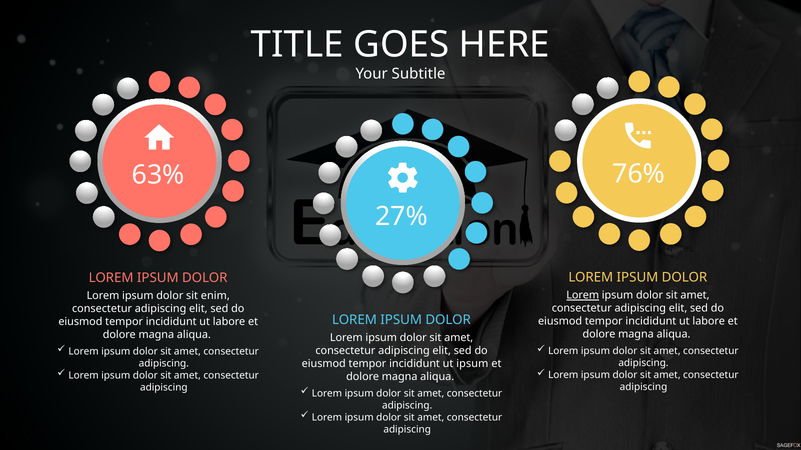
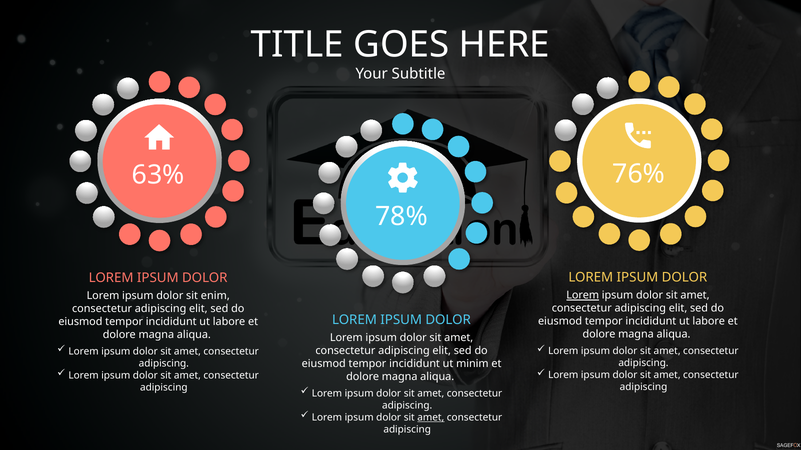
27%: 27% -> 78%
ut ipsum: ipsum -> minim
amet at (431, 418) underline: none -> present
